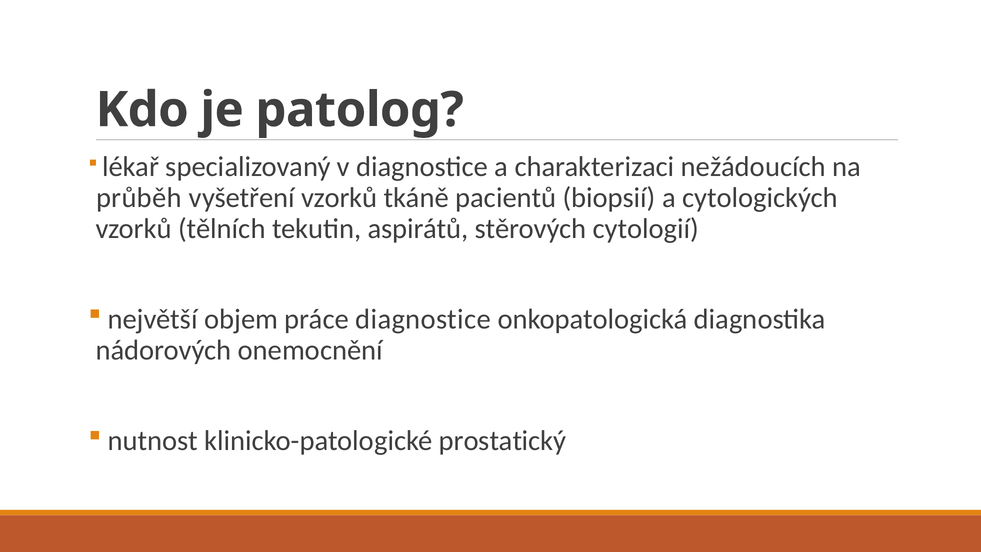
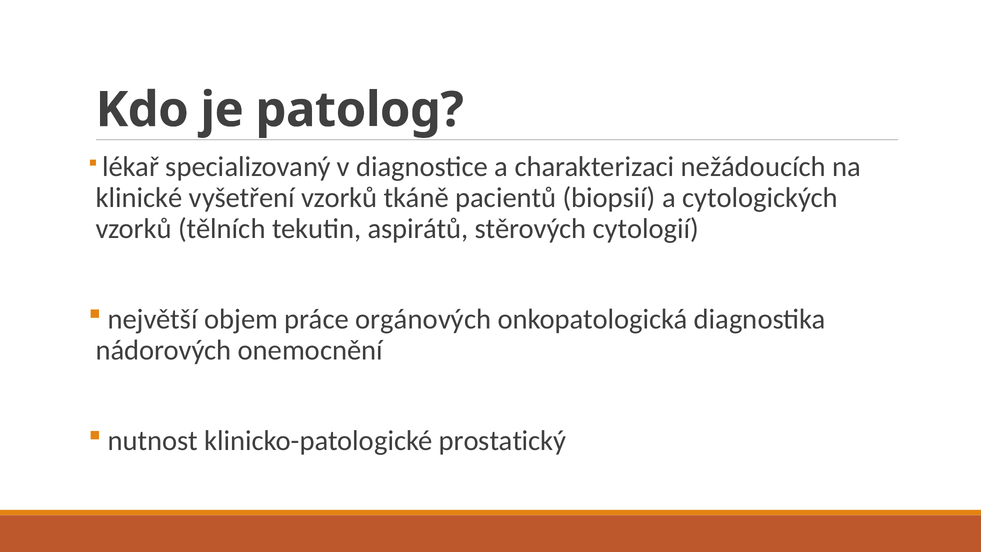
průběh: průběh -> klinické
práce diagnostice: diagnostice -> orgánových
